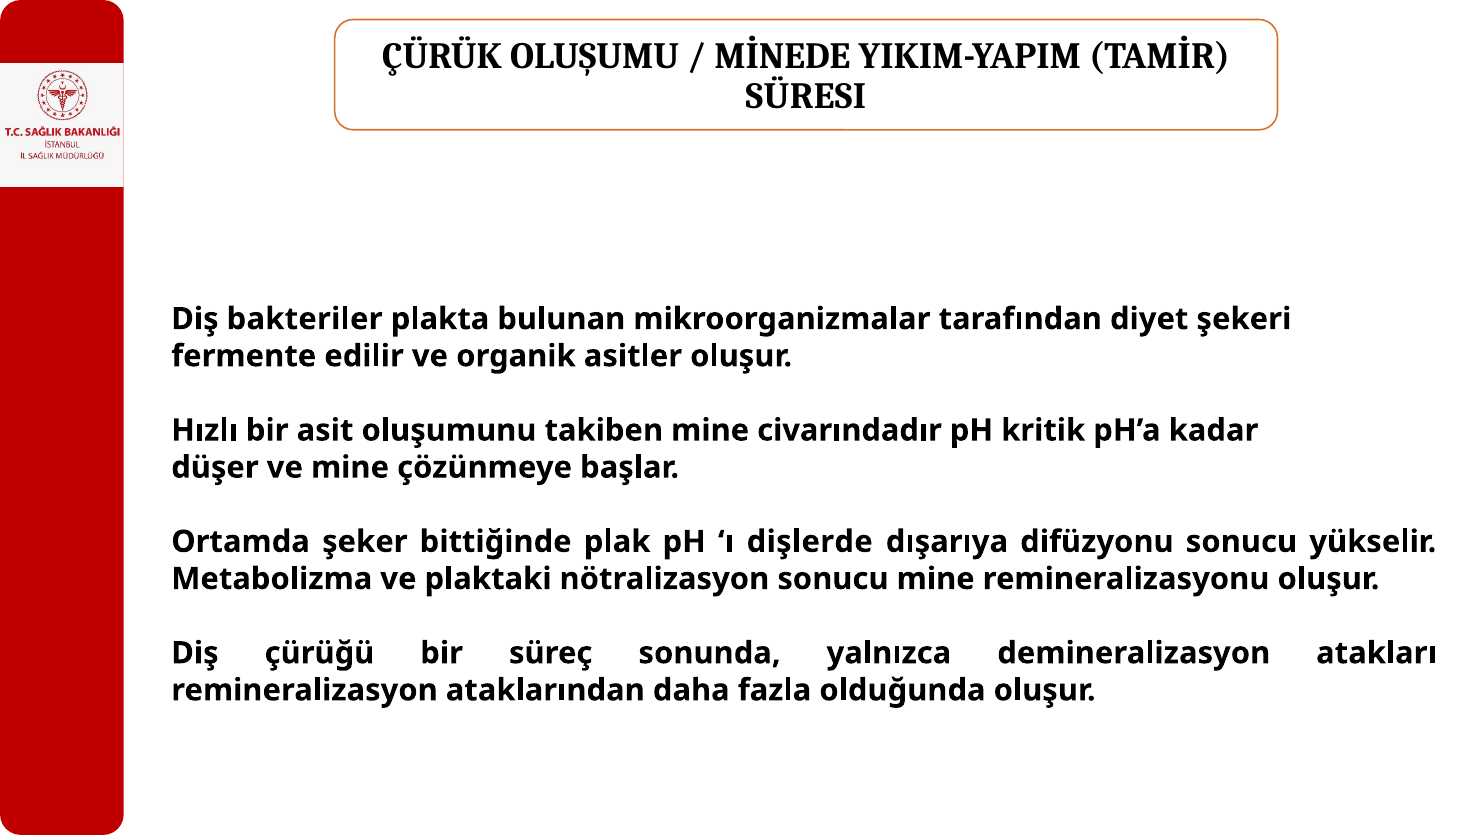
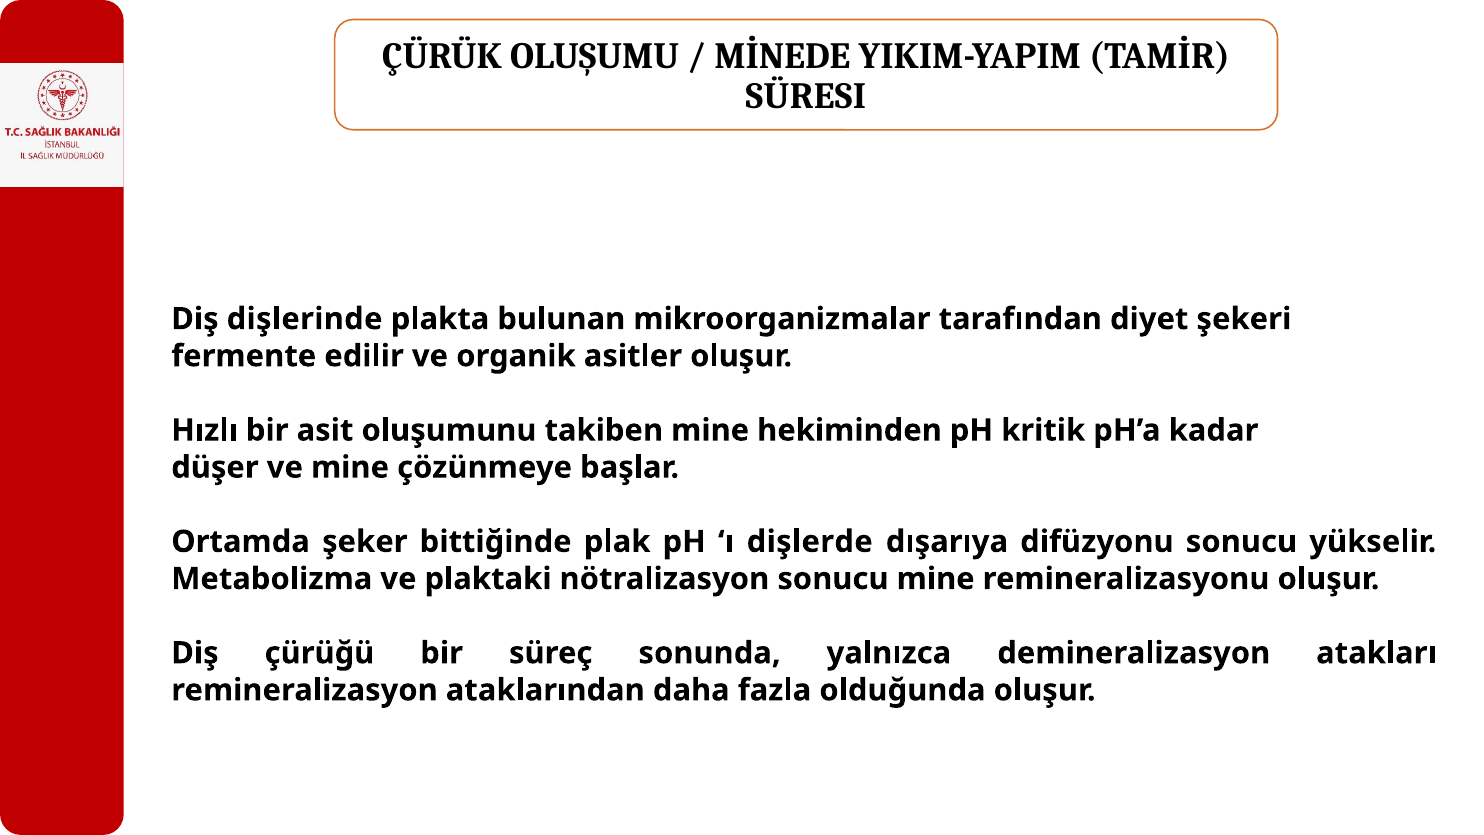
bakteriler: bakteriler -> dişlerinde
civarındadır: civarındadır -> hekiminden
